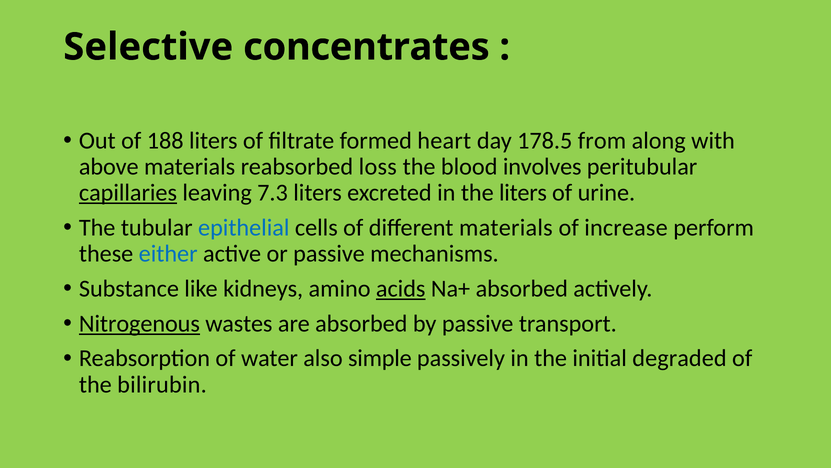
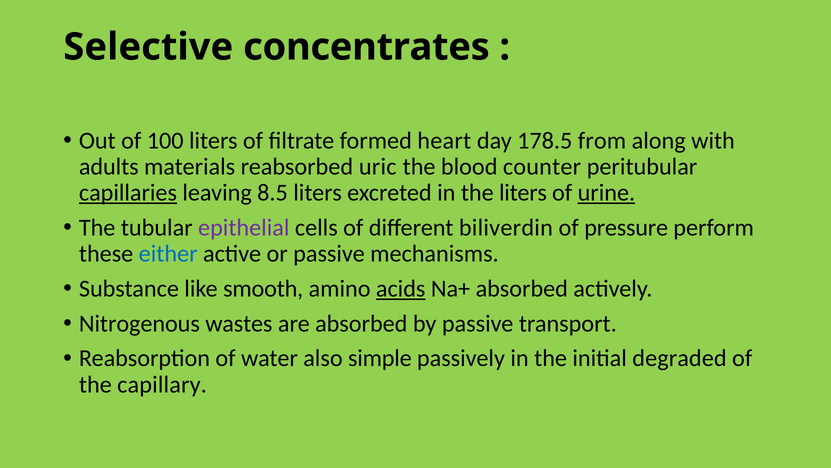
188: 188 -> 100
above: above -> adults
loss: loss -> uric
involves: involves -> counter
7.3: 7.3 -> 8.5
urine underline: none -> present
epithelial colour: blue -> purple
different materials: materials -> biliverdin
increase: increase -> pressure
kidneys: kidneys -> smooth
Nitrogenous underline: present -> none
bilirubin: bilirubin -> capillary
